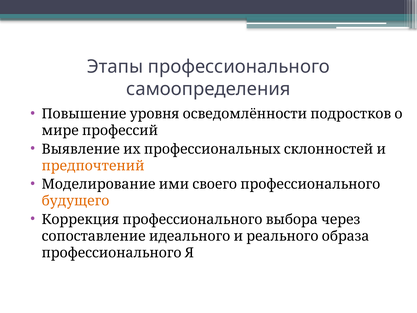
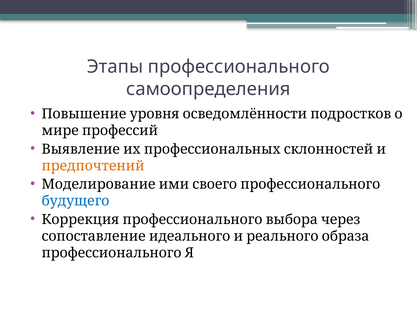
будущего colour: orange -> blue
